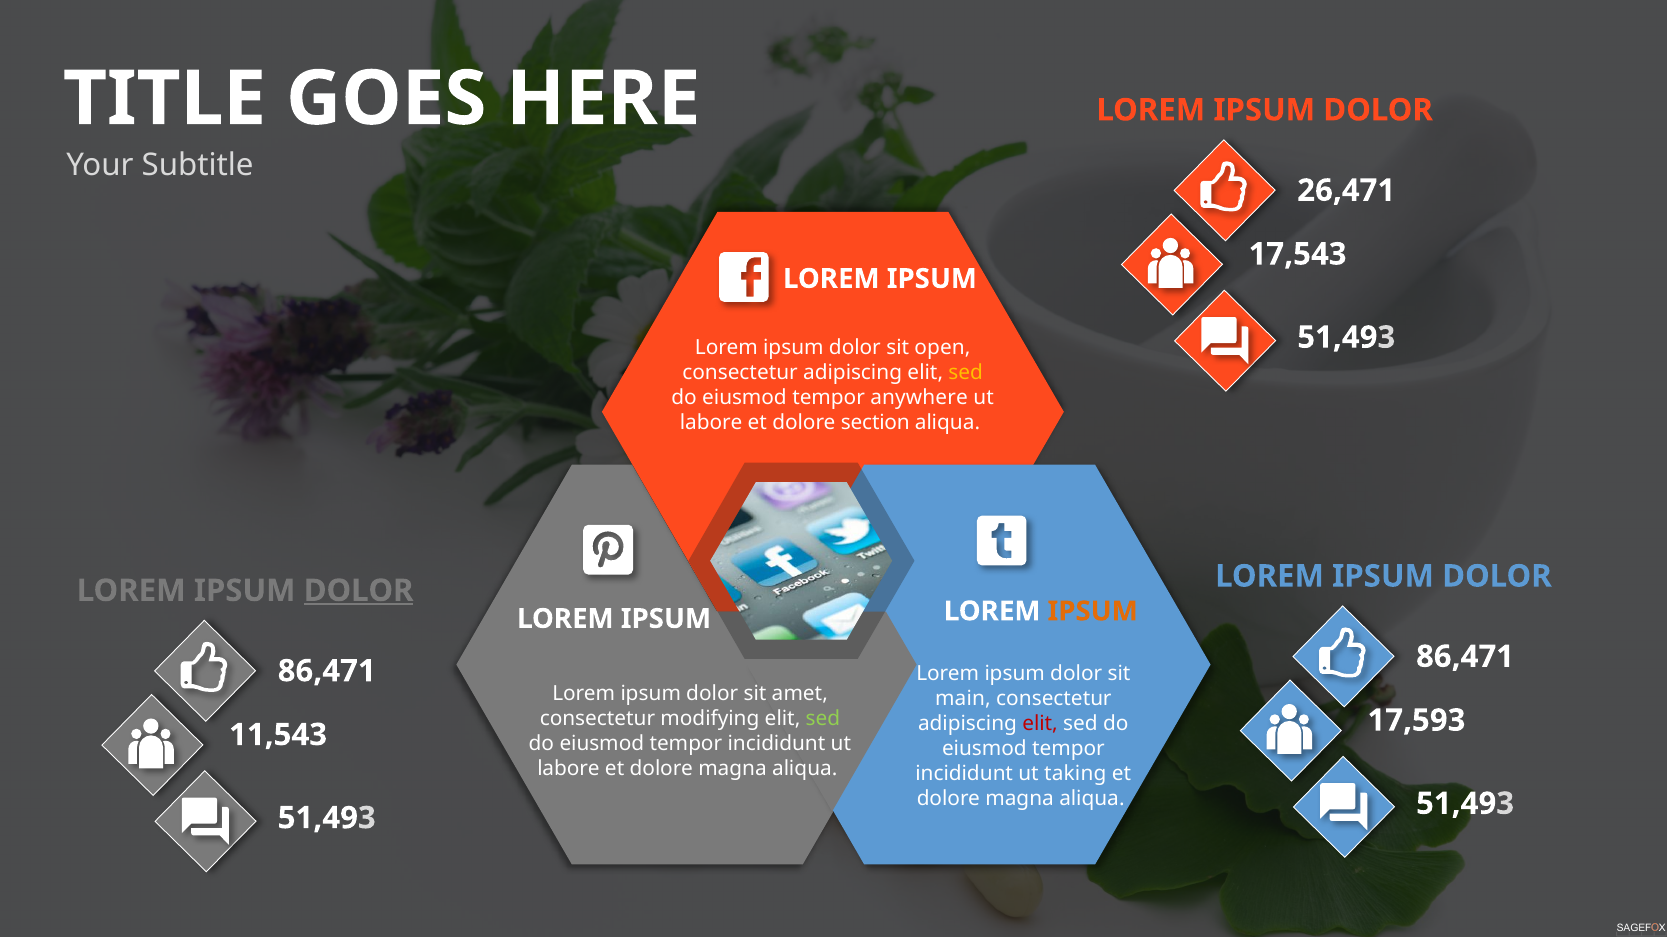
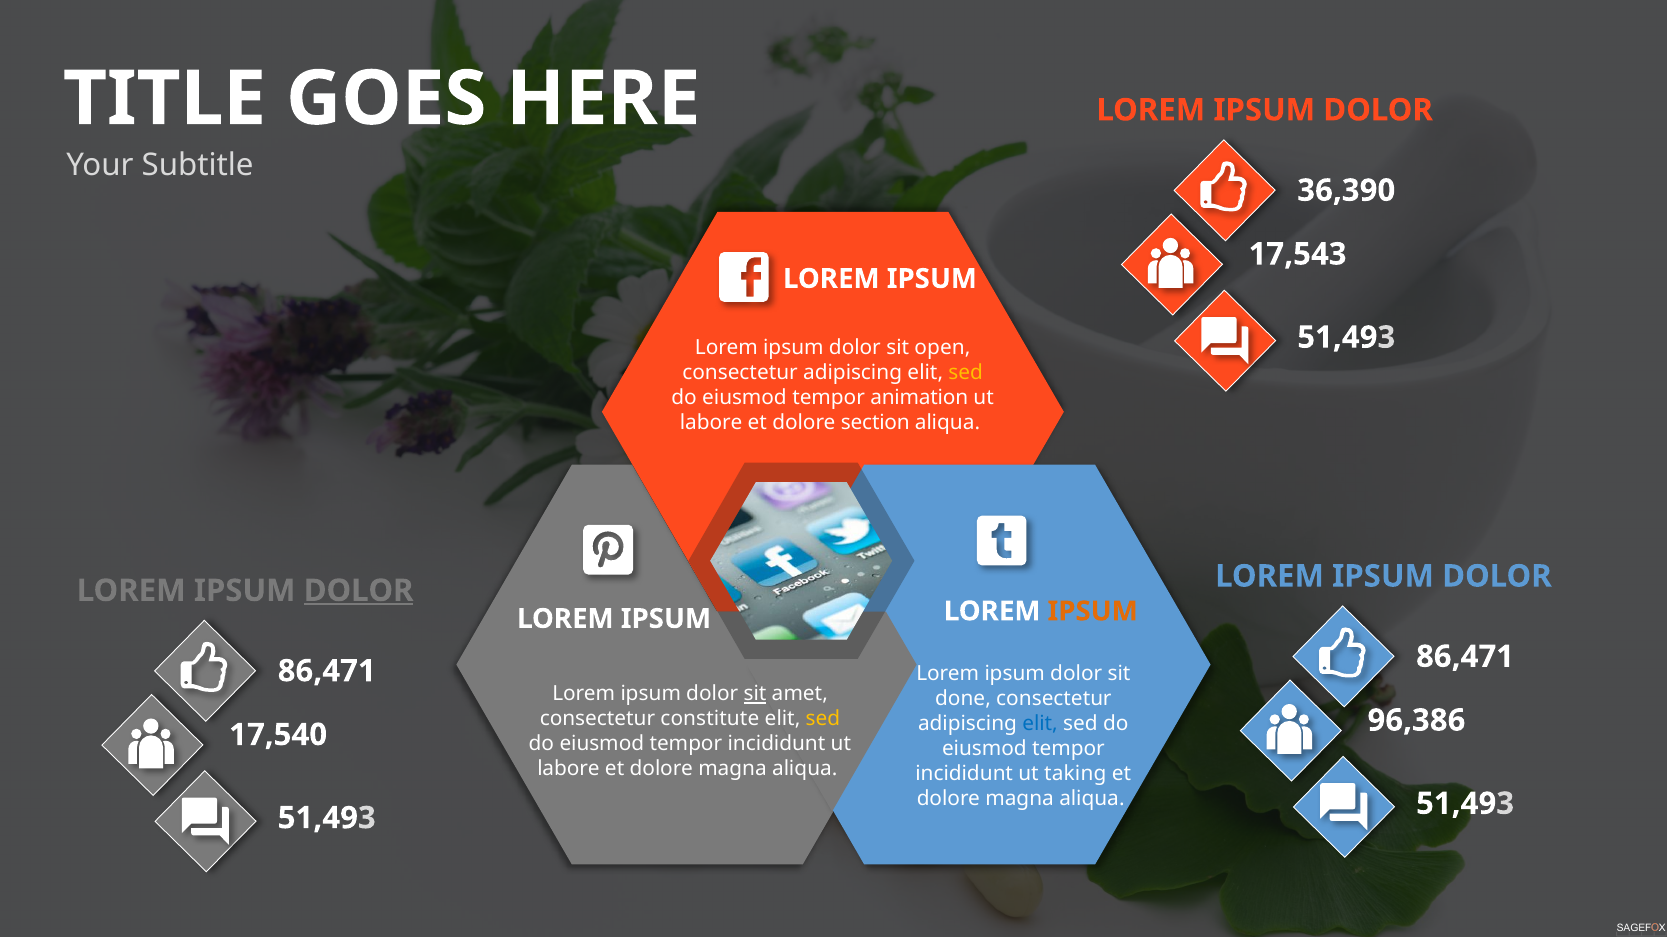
26,471: 26,471 -> 36,390
anywhere: anywhere -> animation
sit at (755, 695) underline: none -> present
main: main -> done
modifying: modifying -> constitute
sed at (823, 720) colour: light green -> yellow
17,593: 17,593 -> 96,386
elit at (1040, 724) colour: red -> blue
11,543: 11,543 -> 17,540
